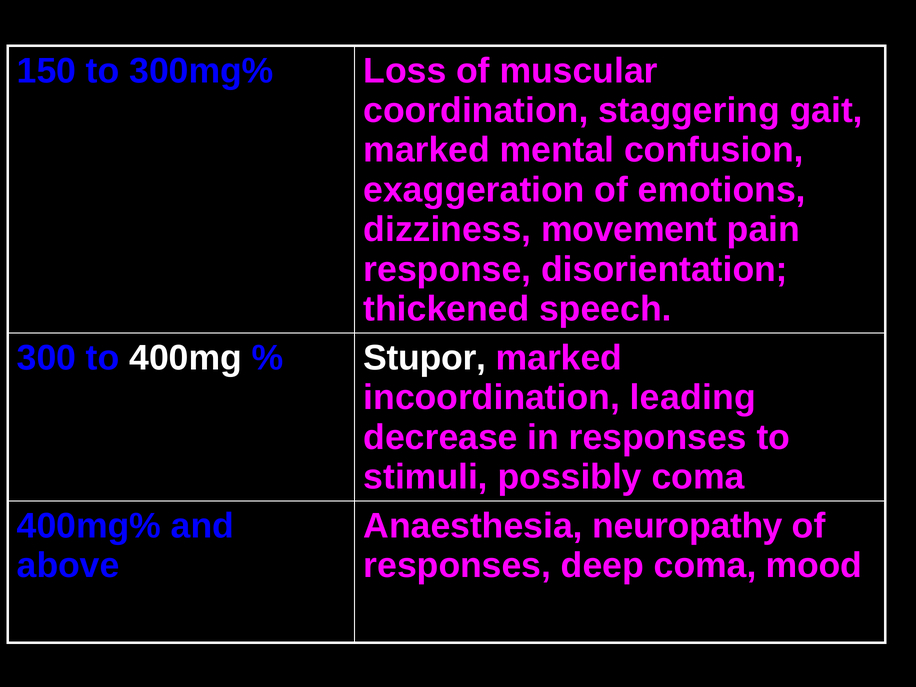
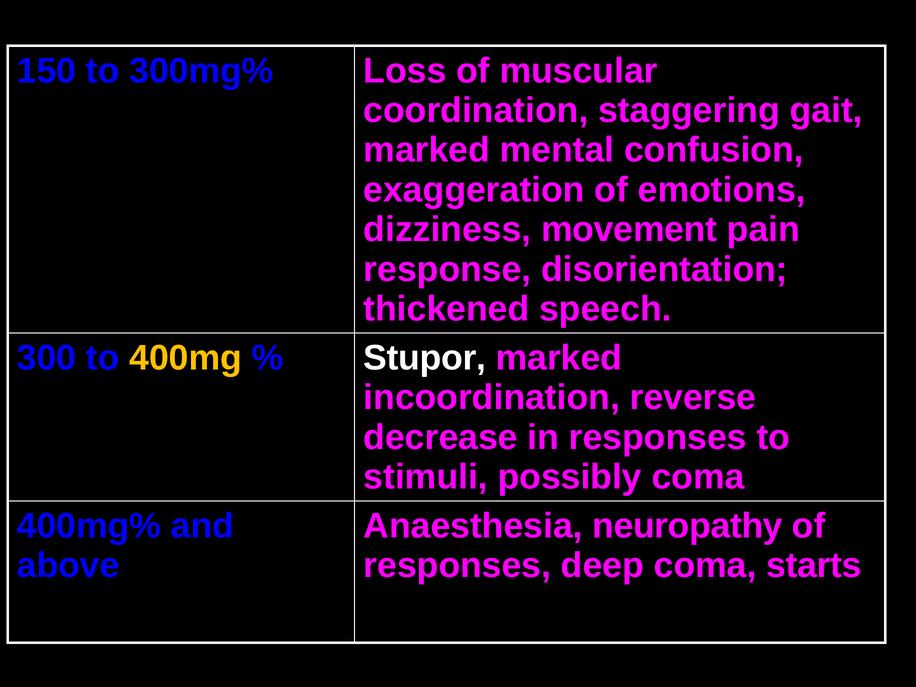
400mg colour: white -> yellow
leading: leading -> reverse
mood: mood -> starts
